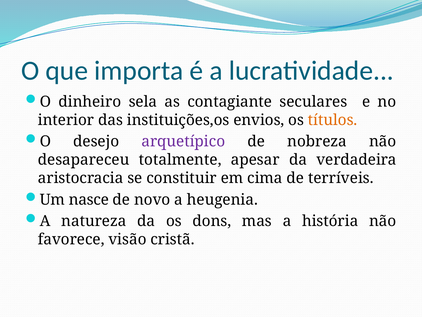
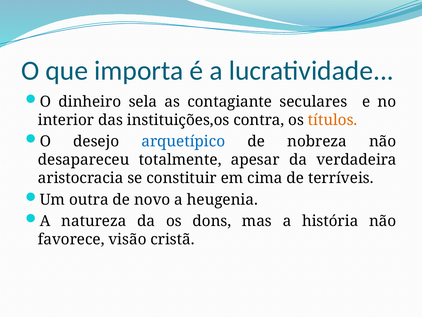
envios: envios -> contra
arquetípico colour: purple -> blue
nasce: nasce -> outra
